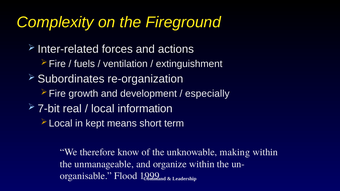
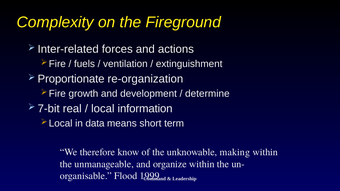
Subordinates: Subordinates -> Proportionate
especially: especially -> determine
kept: kept -> data
